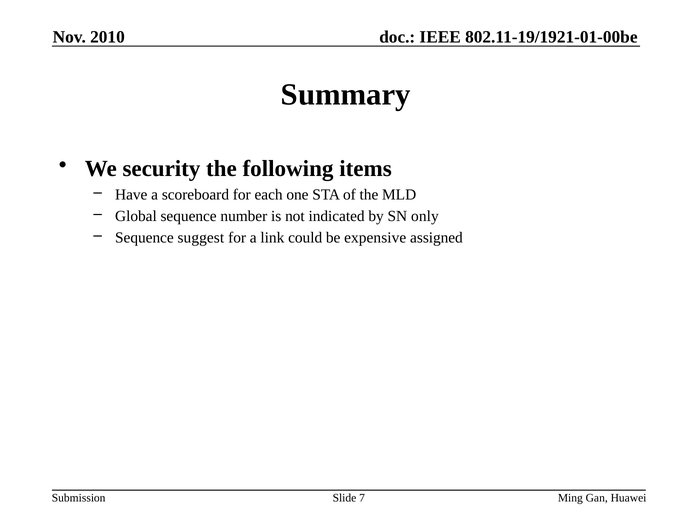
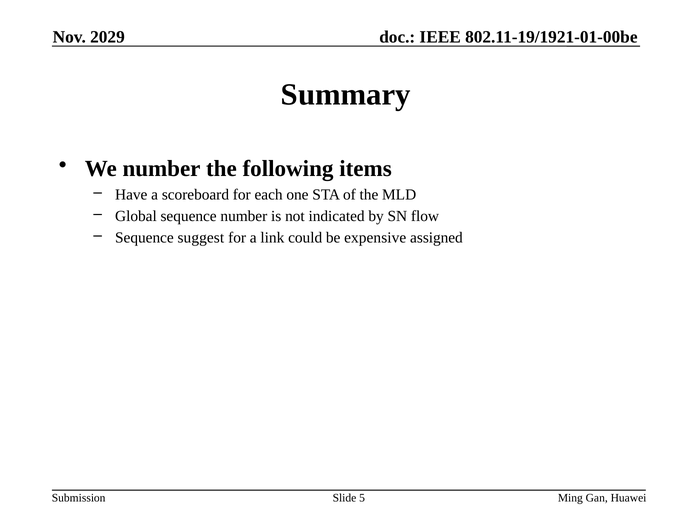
2010: 2010 -> 2029
We security: security -> number
only: only -> flow
7: 7 -> 5
